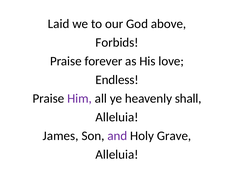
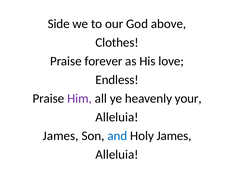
Laid: Laid -> Side
Forbids: Forbids -> Clothes
shall: shall -> your
and colour: purple -> blue
Holy Grave: Grave -> James
